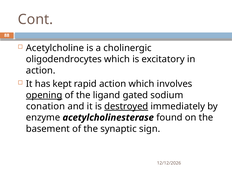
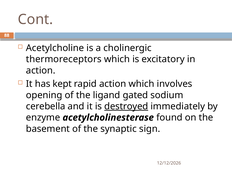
oligodendrocytes: oligodendrocytes -> thermoreceptors
opening underline: present -> none
conation: conation -> cerebella
